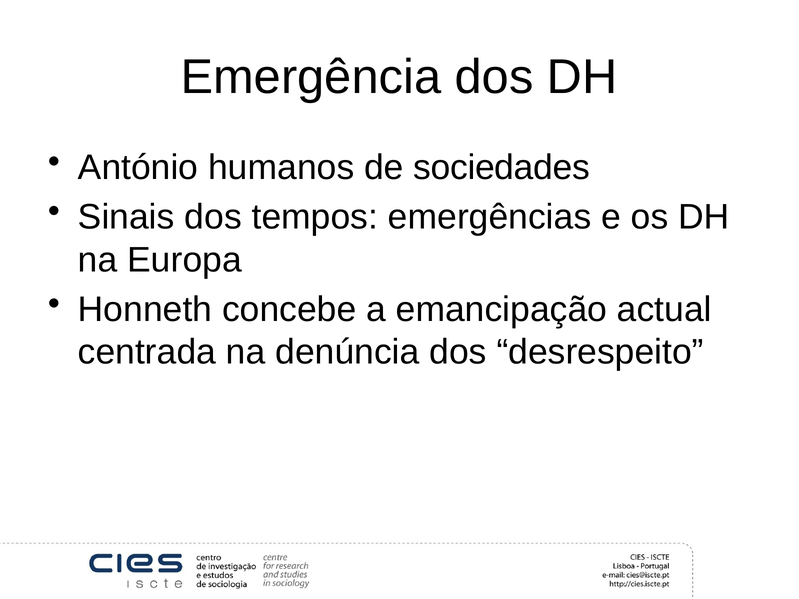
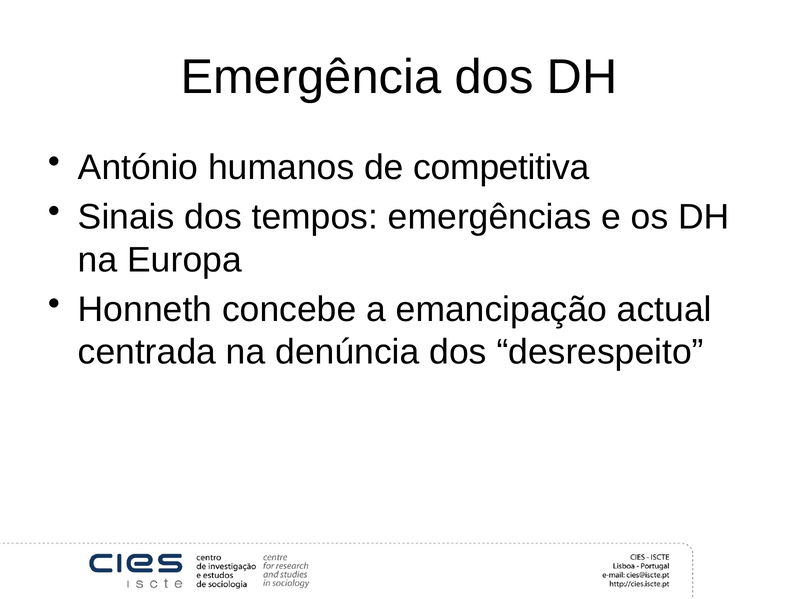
sociedades: sociedades -> competitiva
